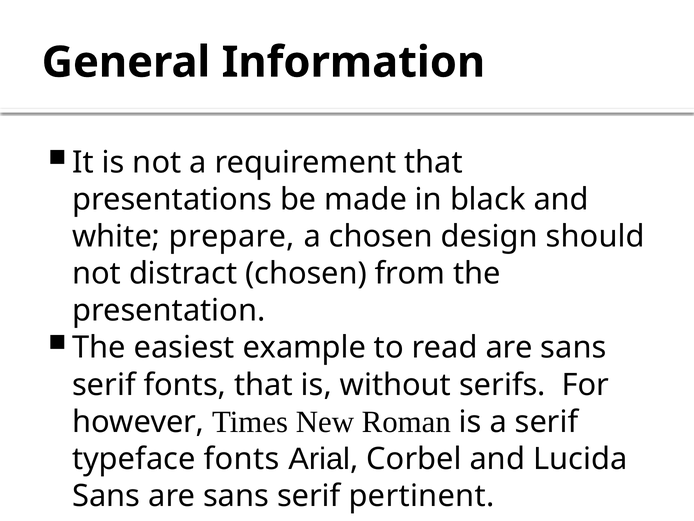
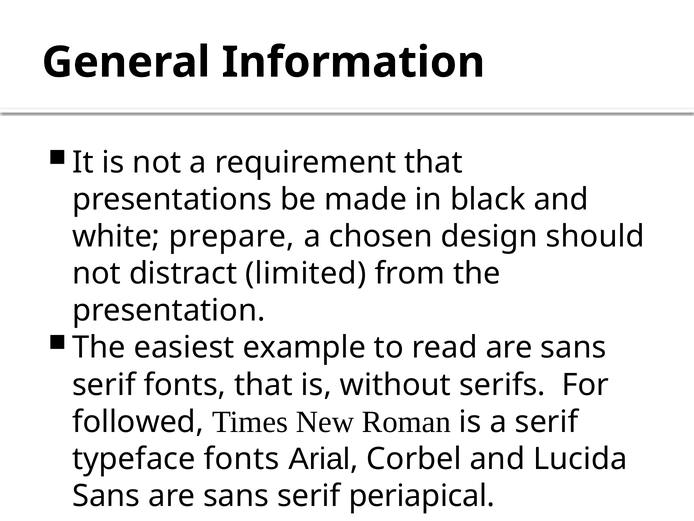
distract chosen: chosen -> limited
however: however -> followed
pertinent: pertinent -> periapical
